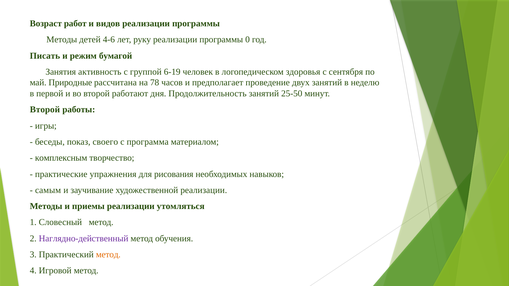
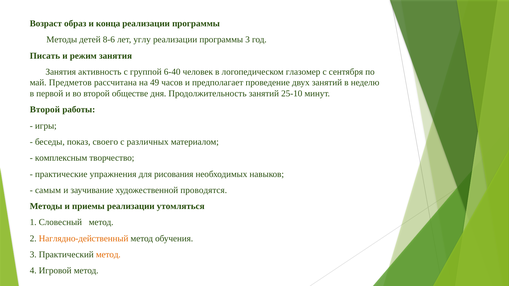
работ: работ -> образ
видов: видов -> конца
4-6: 4-6 -> 8-6
руку: руку -> углу
программы 0: 0 -> 3
режим бумагой: бумагой -> занятия
6-19: 6-19 -> 6-40
здоровья: здоровья -> глазомер
Природные: Природные -> Предметов
78: 78 -> 49
работают: работают -> обществе
25-50: 25-50 -> 25-10
программа: программа -> различных
художественной реализации: реализации -> проводятся
Наглядно-действенный colour: purple -> orange
